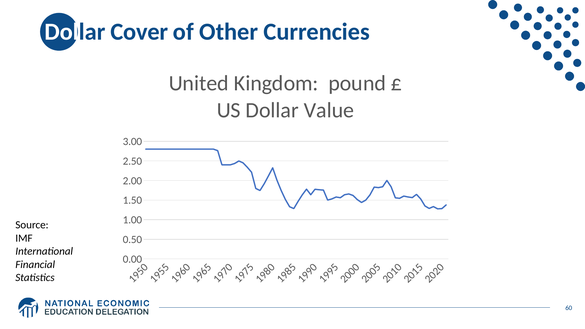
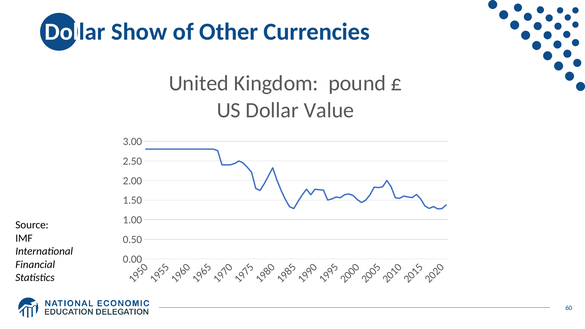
Cover: Cover -> Show
